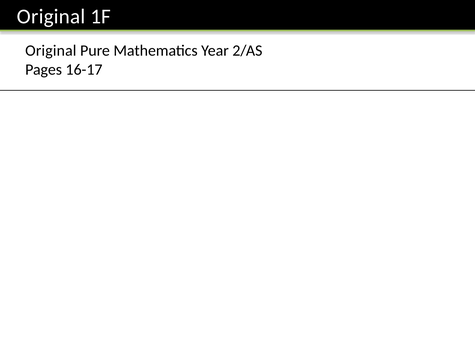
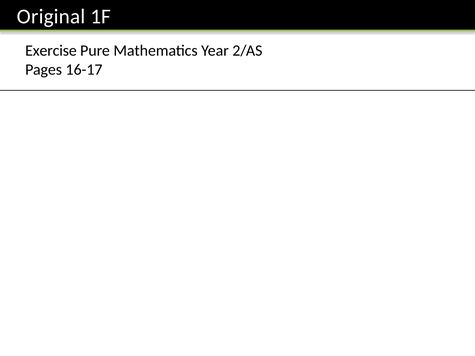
Original at (51, 51): Original -> Exercise
